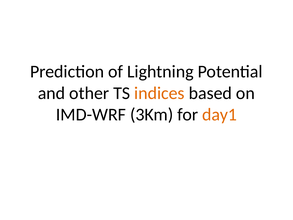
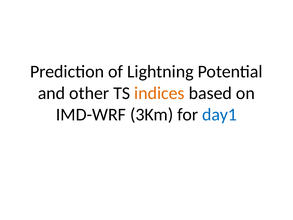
day1 colour: orange -> blue
